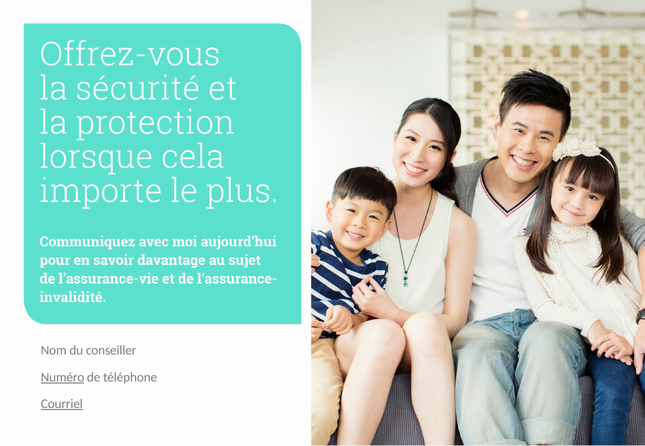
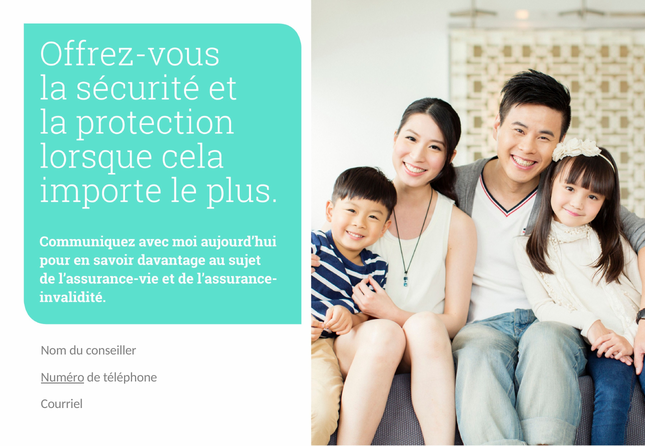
Courriel underline: present -> none
